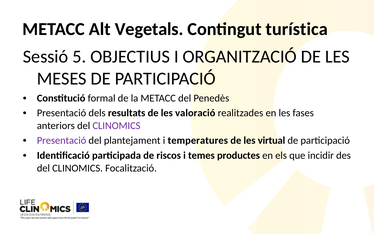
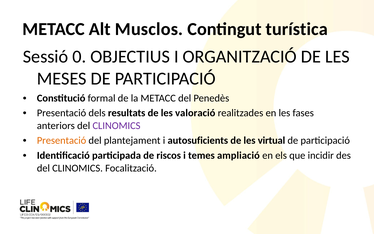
Vegetals: Vegetals -> Musclos
5: 5 -> 0
Presentació at (62, 140) colour: purple -> orange
temperatures: temperatures -> autosuficients
productes: productes -> ampliació
